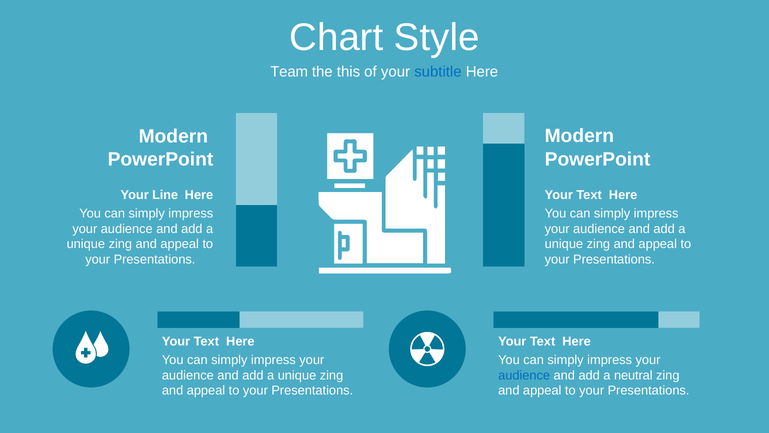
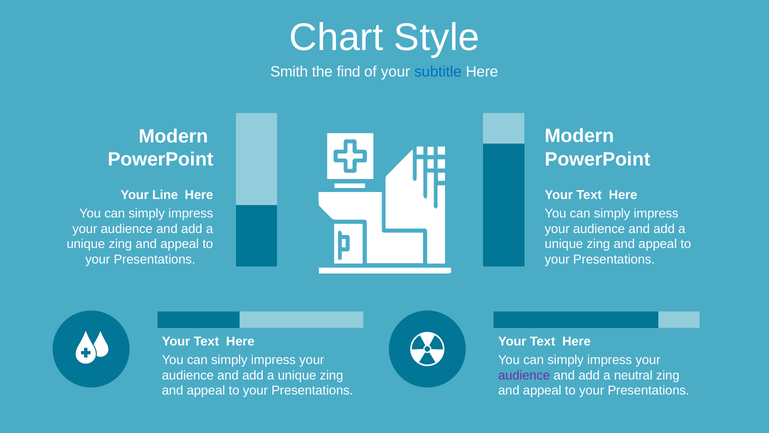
Team: Team -> Smith
this: this -> find
audience at (524, 375) colour: blue -> purple
